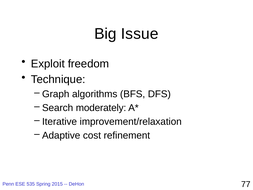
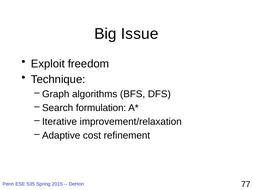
moderately: moderately -> formulation
